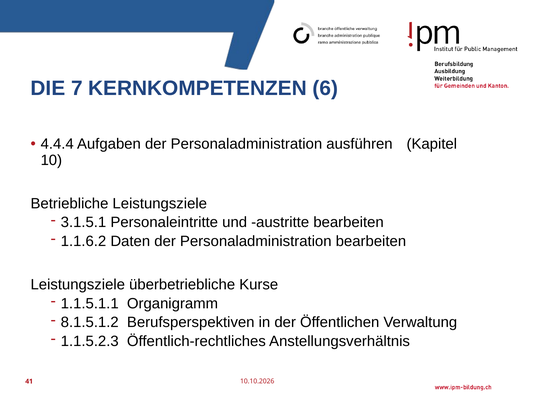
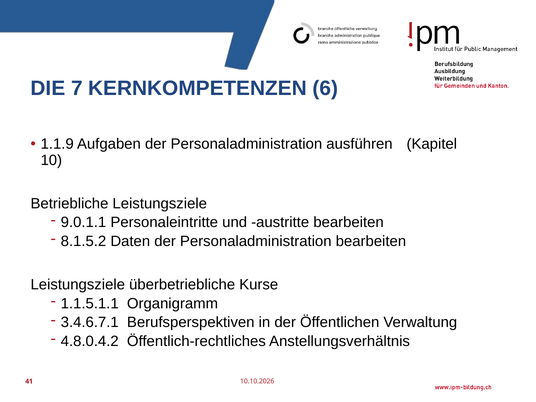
4.4.4: 4.4.4 -> 1.1.9
3.1.5.1: 3.1.5.1 -> 9.0.1.1
1.1.6.2: 1.1.6.2 -> 8.1.5.2
8.1.5.1.2: 8.1.5.1.2 -> 3.4.6.7.1
1.1.5.2.3: 1.1.5.2.3 -> 4.8.0.4.2
